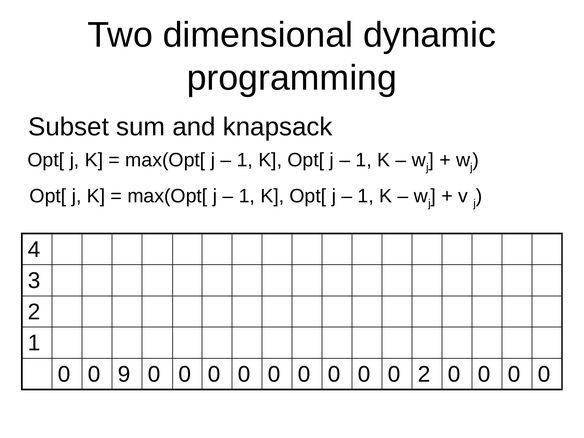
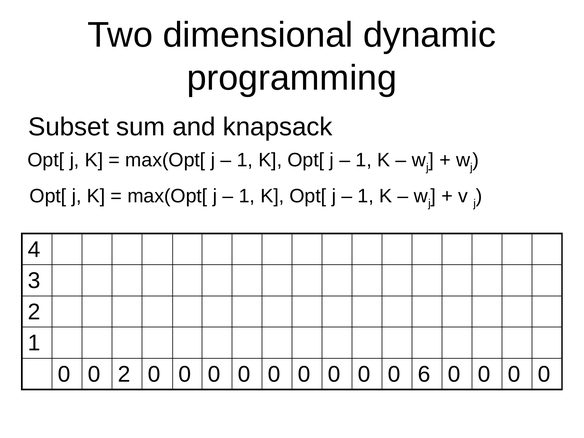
0 9: 9 -> 2
0 2: 2 -> 6
